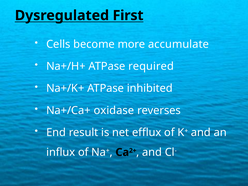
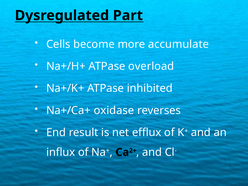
First: First -> Part
required: required -> overload
